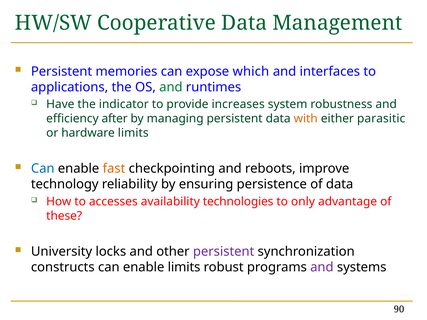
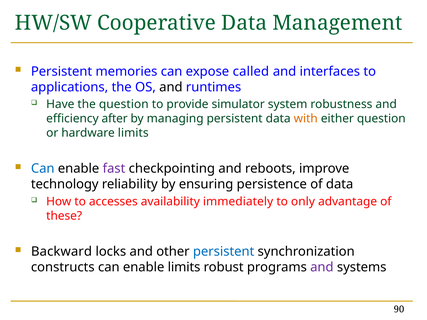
which: which -> called
and at (171, 87) colour: green -> black
the indicator: indicator -> question
increases: increases -> simulator
either parasitic: parasitic -> question
fast colour: orange -> purple
technologies: technologies -> immediately
University: University -> Backward
persistent at (224, 252) colour: purple -> blue
